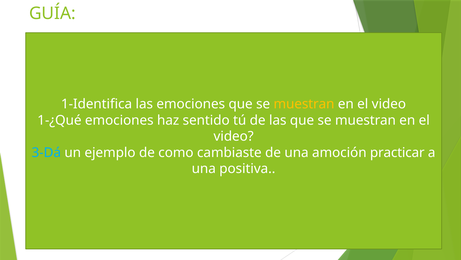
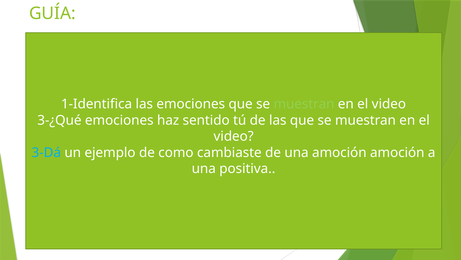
muestran at (304, 104) colour: yellow -> light green
1-¿Qué: 1-¿Qué -> 3-¿Qué
amoción practicar: practicar -> amoción
